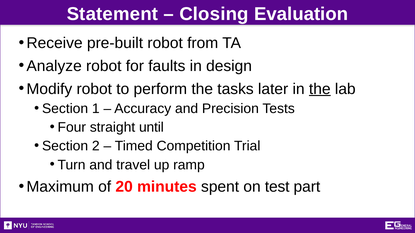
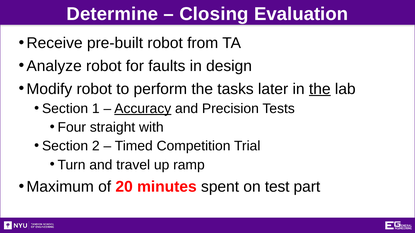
Statement: Statement -> Determine
Accuracy underline: none -> present
until: until -> with
